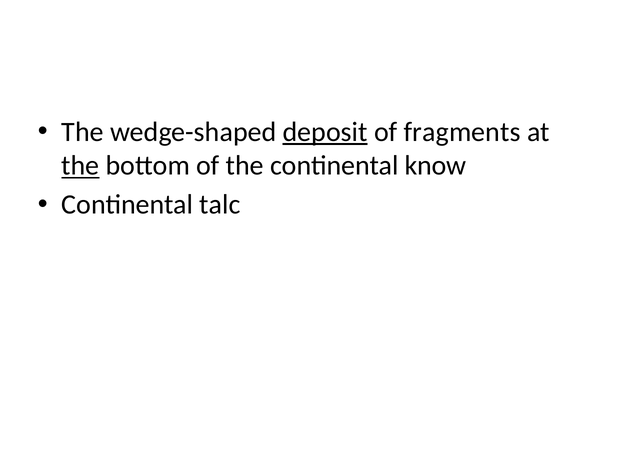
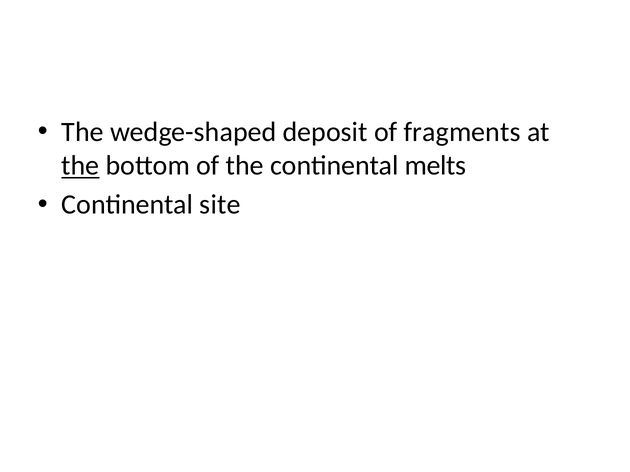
deposit underline: present -> none
know: know -> melts
talc: talc -> site
